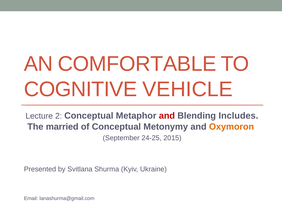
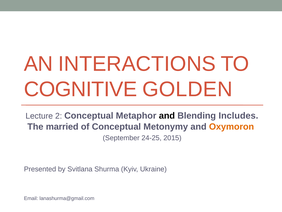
COMFORTABLE: COMFORTABLE -> INTERACTIONS
VEHICLE: VEHICLE -> GOLDEN
and at (167, 116) colour: red -> black
